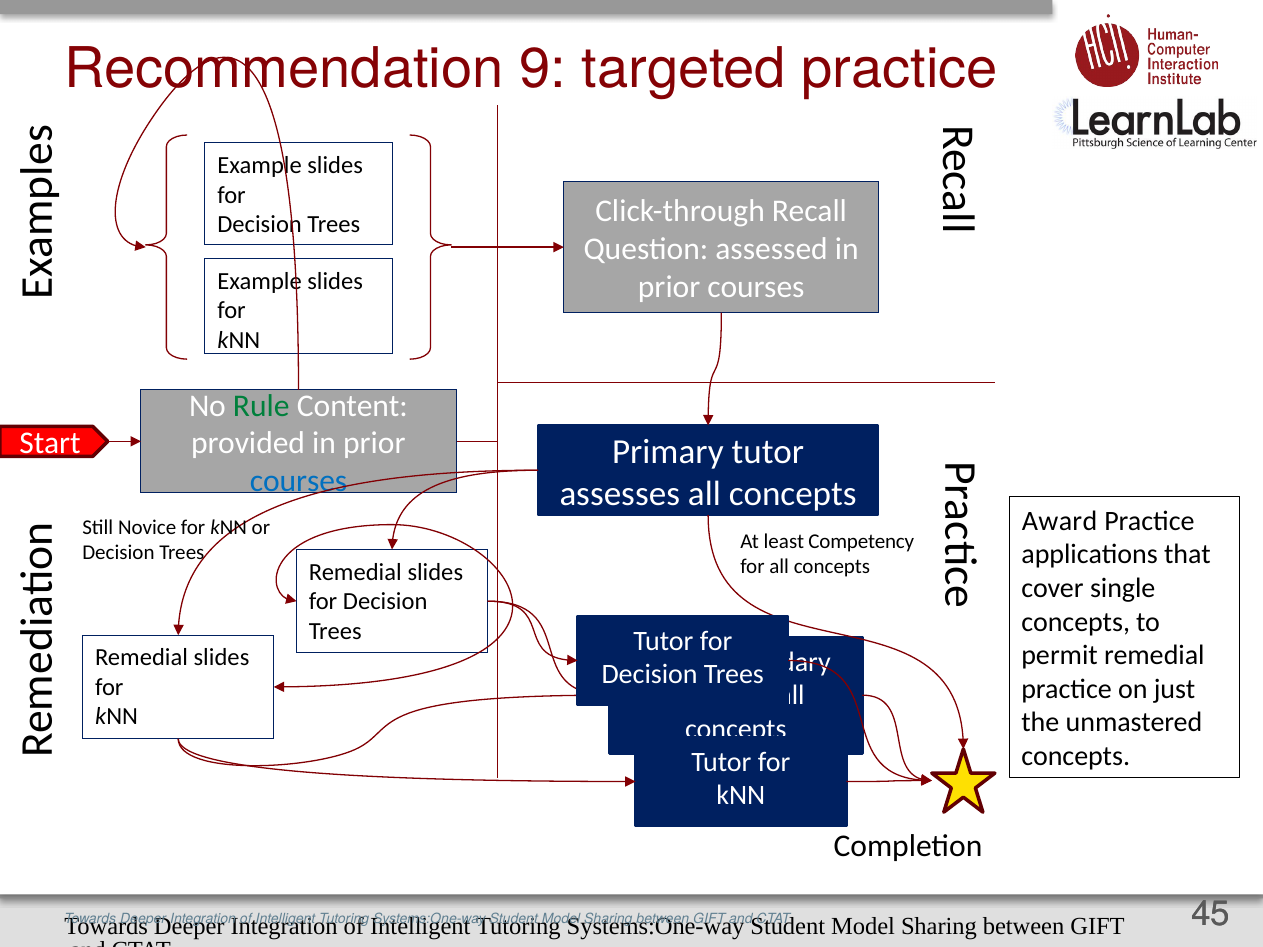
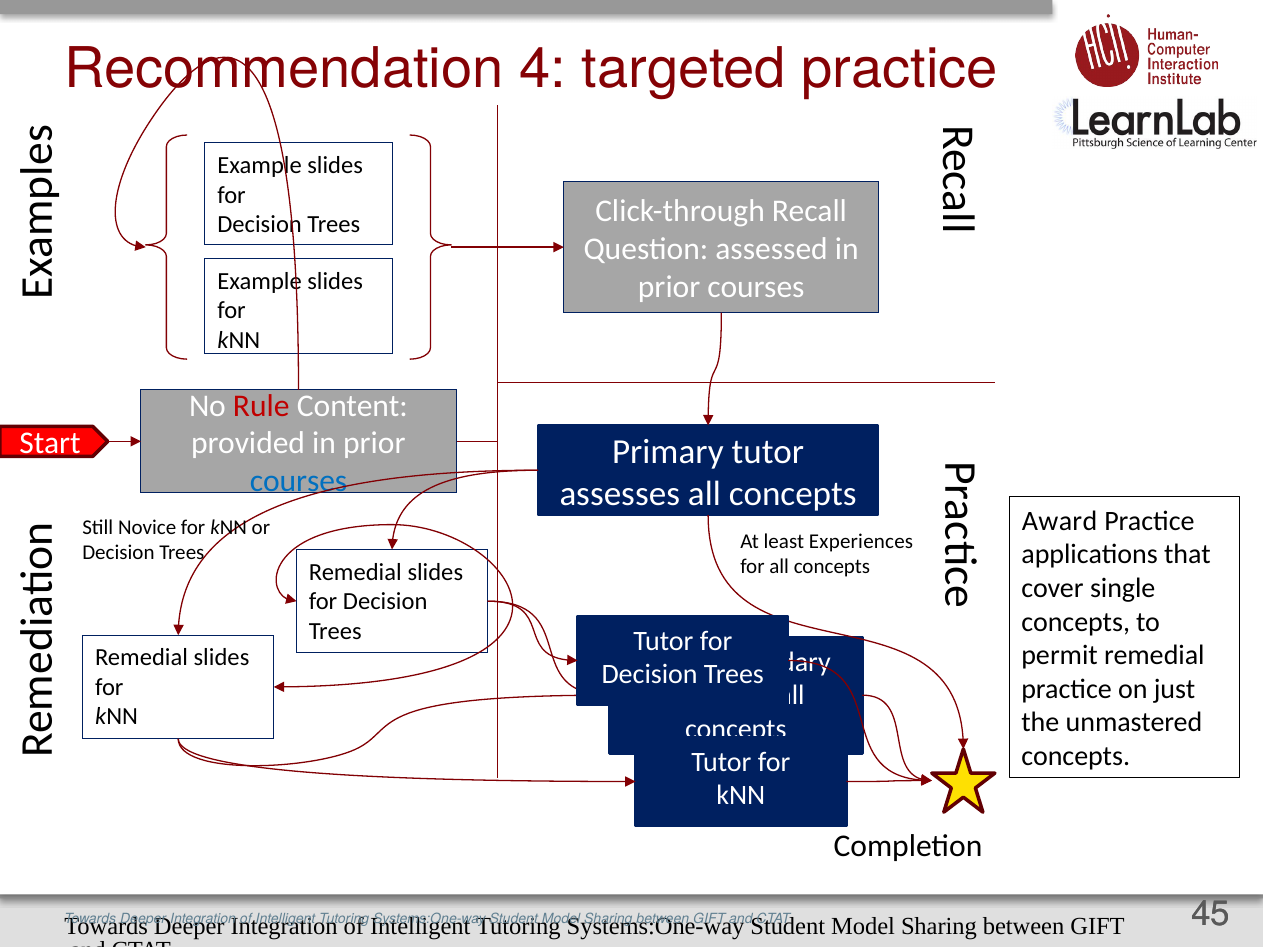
9: 9 -> 4
Rule colour: green -> red
Competency: Competency -> Experiences
